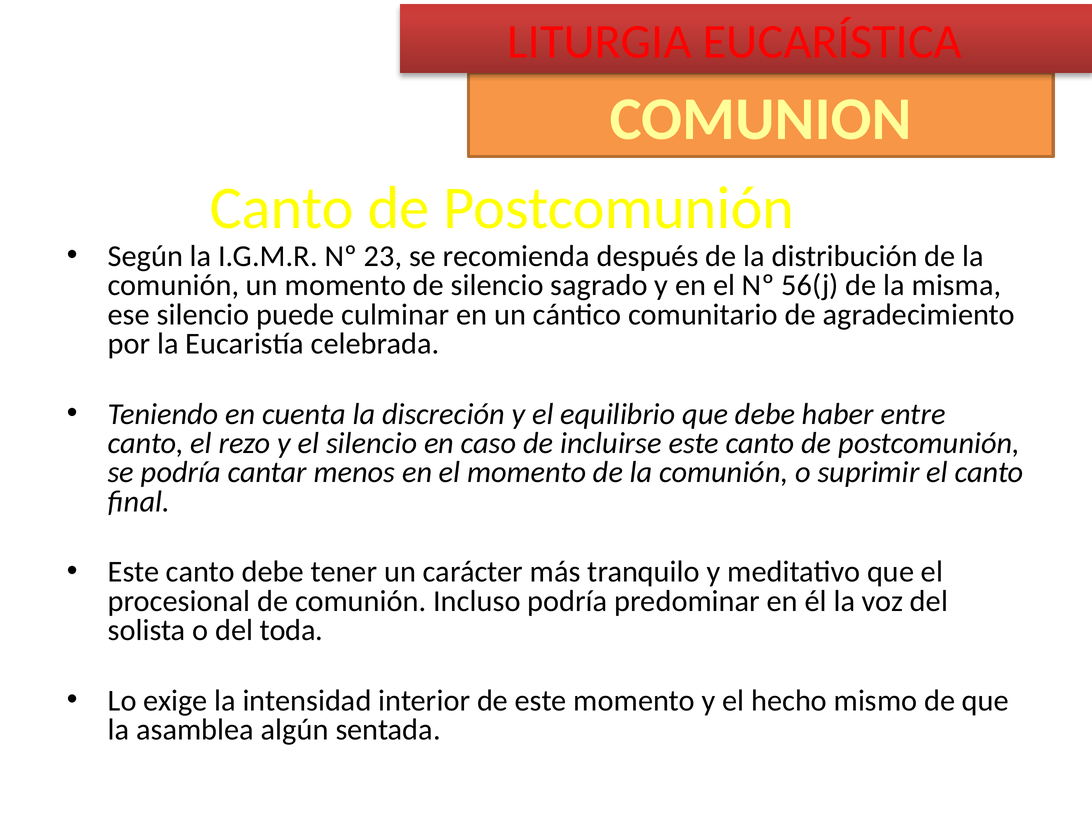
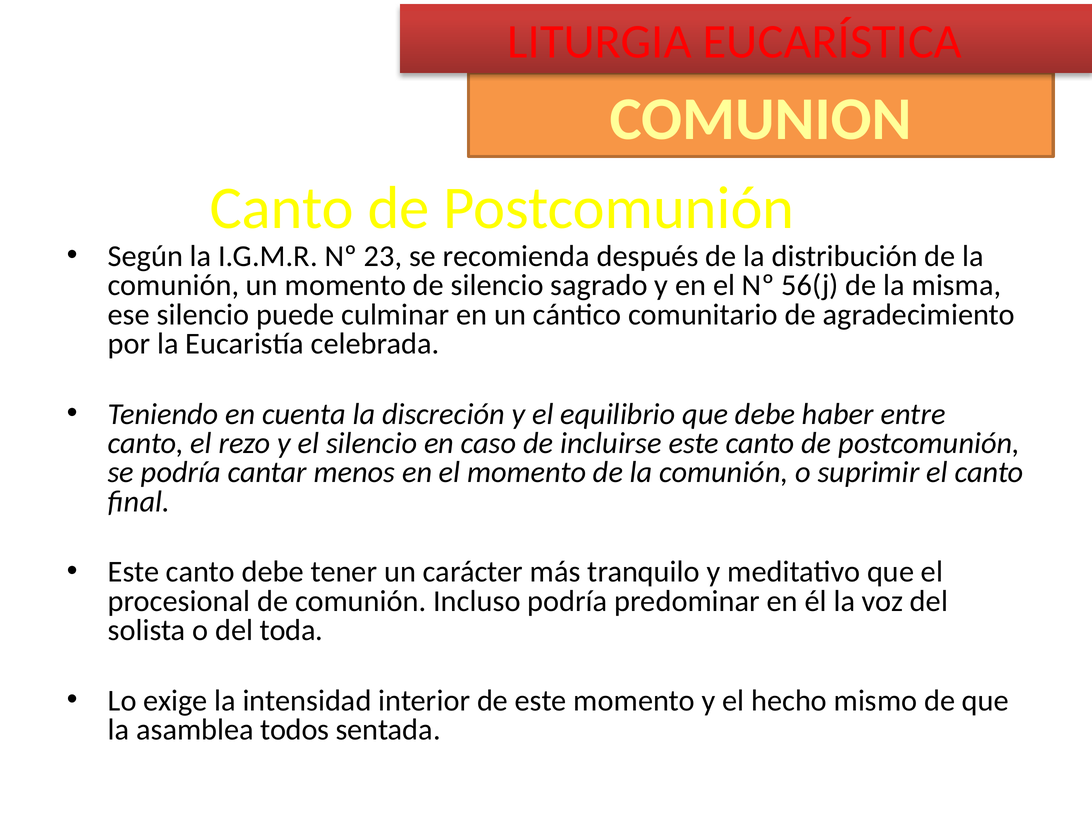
algún: algún -> todos
